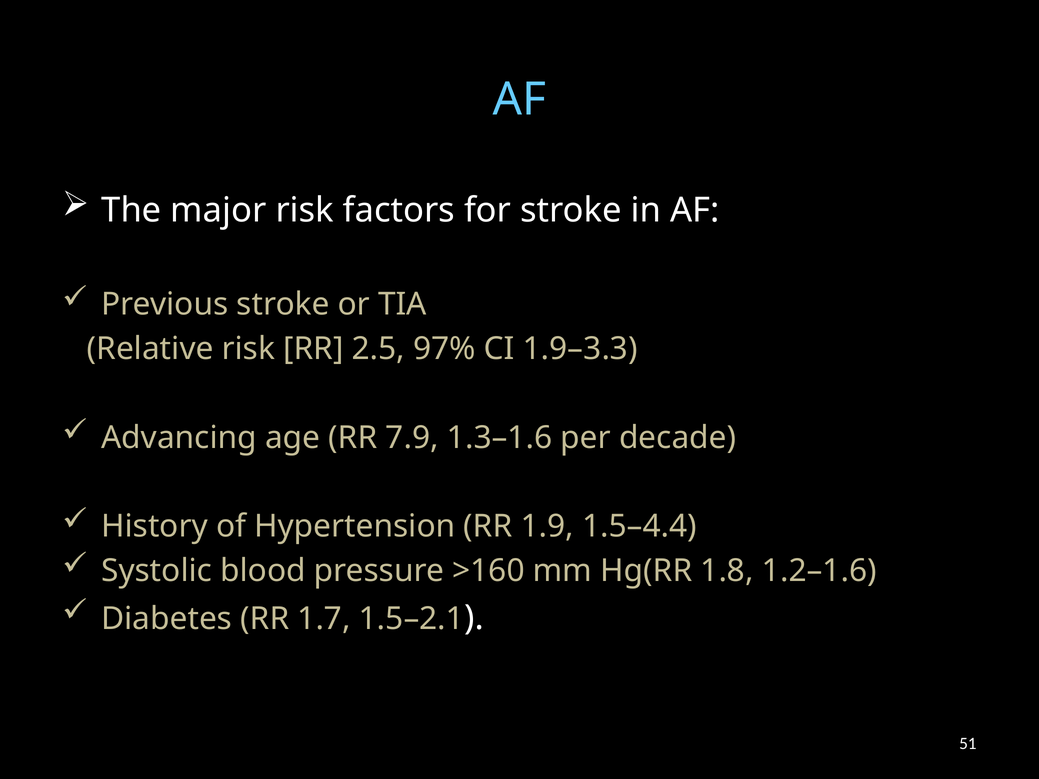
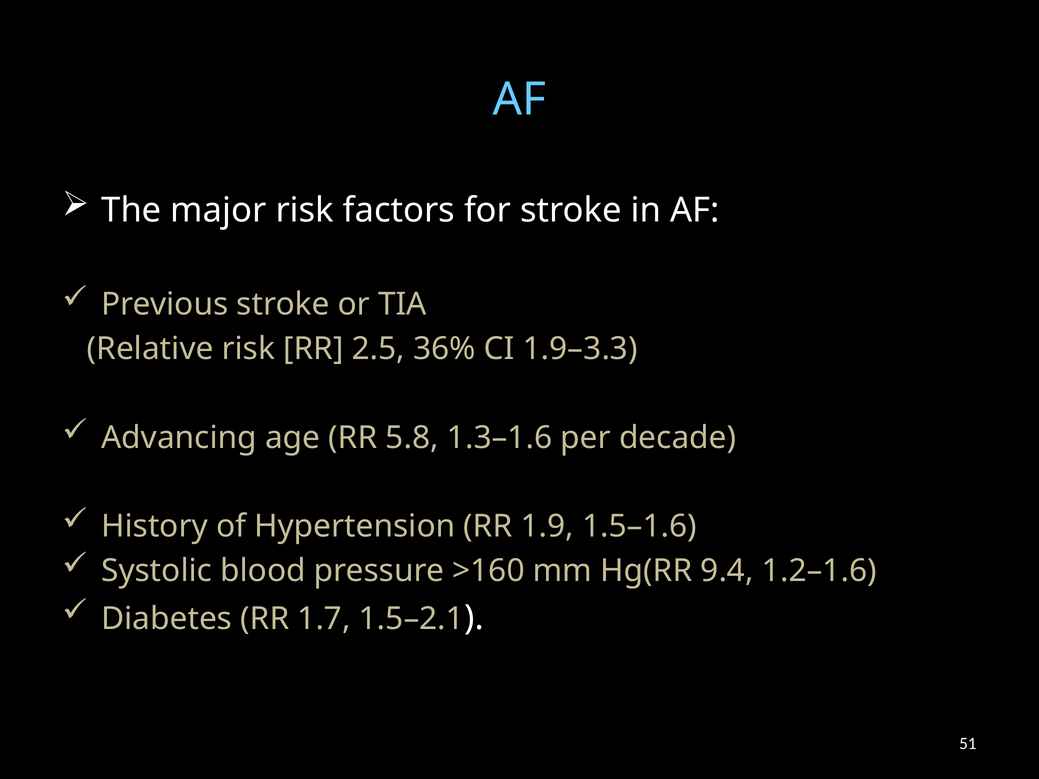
97%: 97% -> 36%
7.9: 7.9 -> 5.8
1.5–4.4: 1.5–4.4 -> 1.5–1.6
1.8: 1.8 -> 9.4
